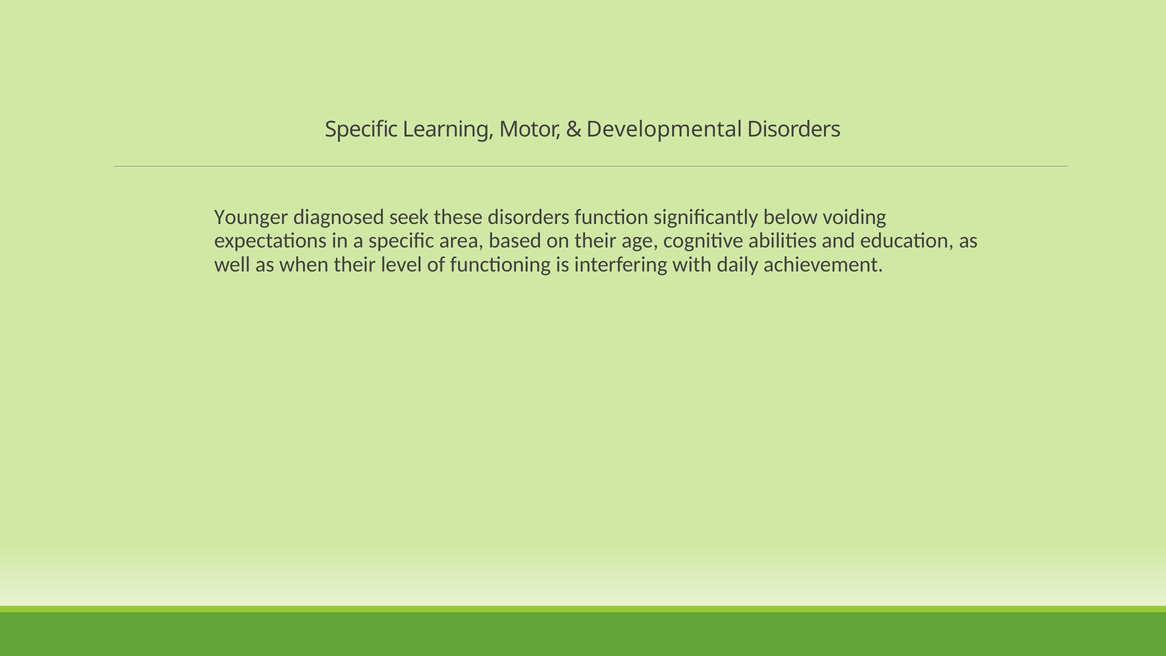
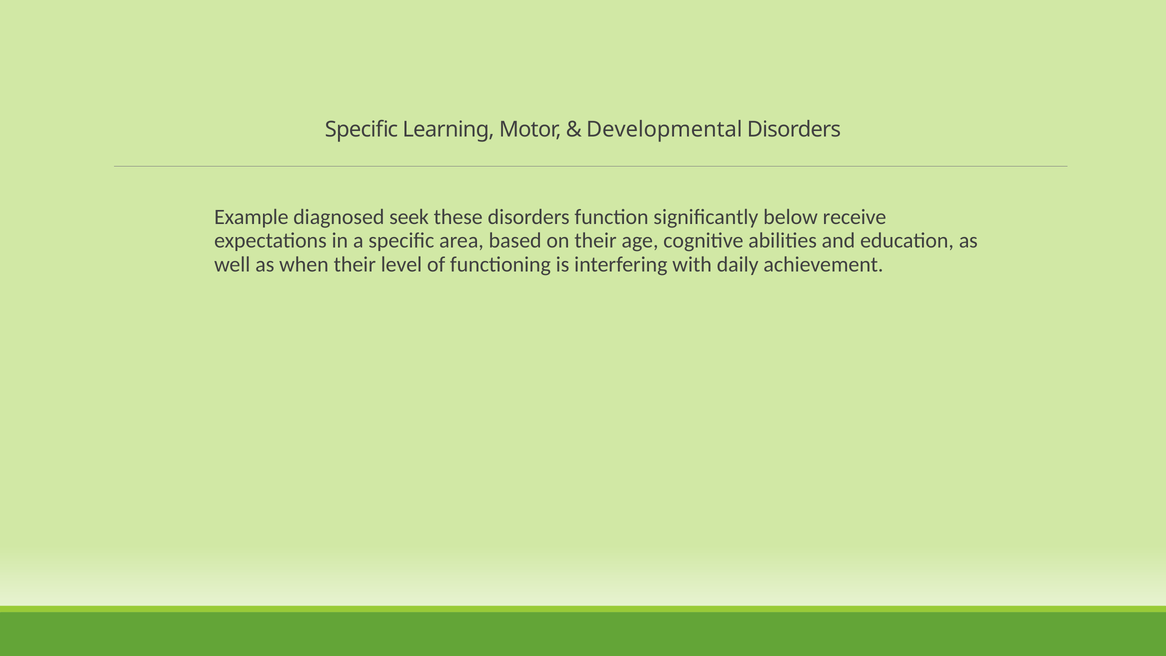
Younger: Younger -> Example
voiding: voiding -> receive
